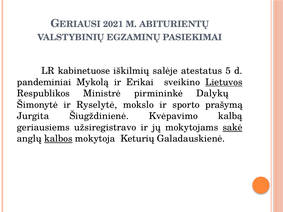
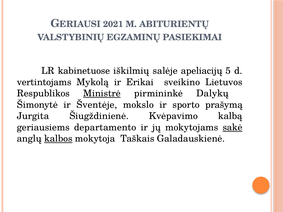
atestatus: atestatus -> apeliacijų
pandeminiai: pandeminiai -> vertintojams
Lietuvos underline: present -> none
Ministrė underline: none -> present
Ryselytė: Ryselytė -> Šventėje
užsiregistravo: užsiregistravo -> departamento
Keturių: Keturių -> Taškais
